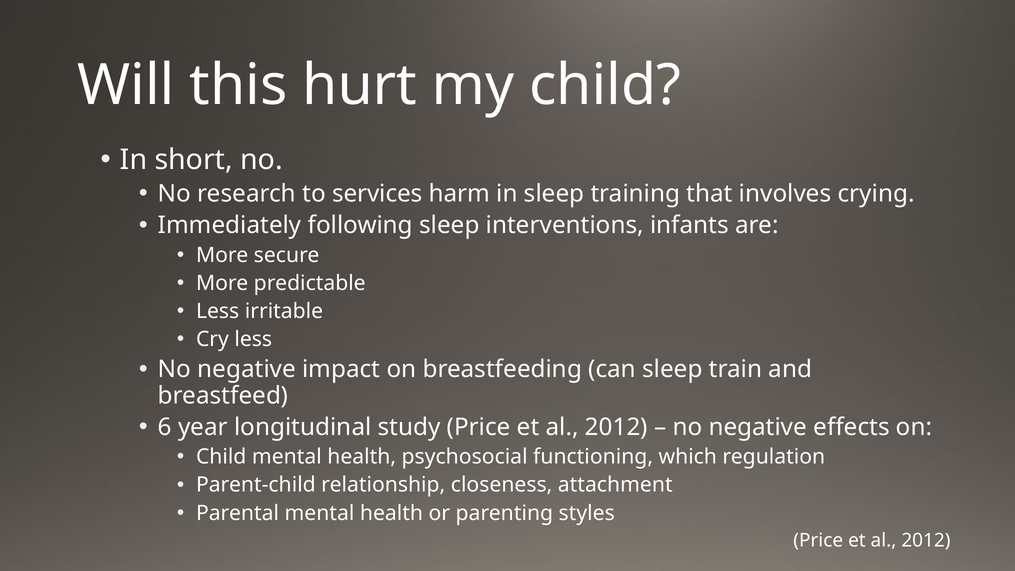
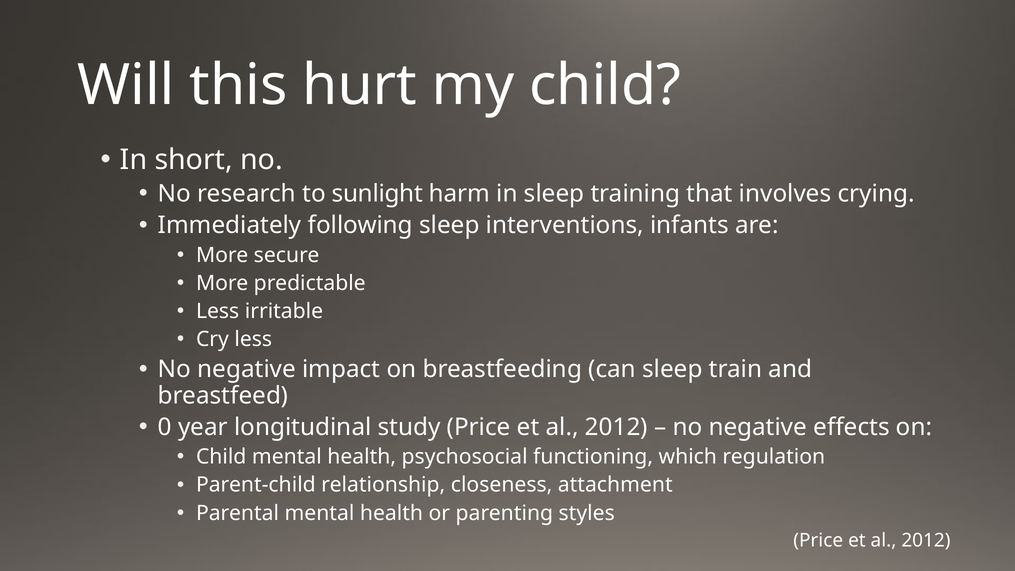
services: services -> sunlight
6: 6 -> 0
